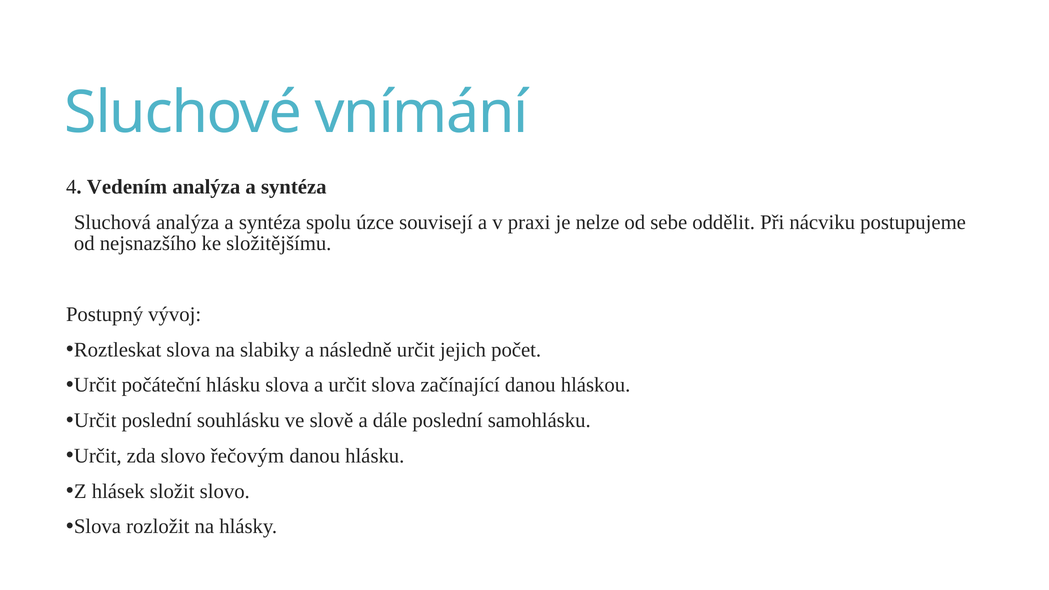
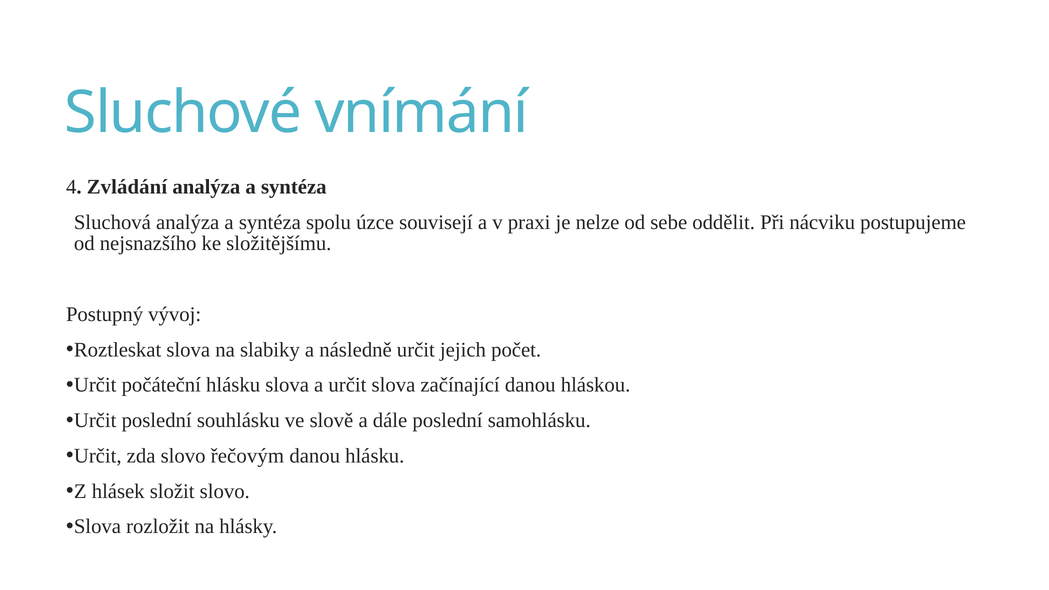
Vedením: Vedením -> Zvládání
